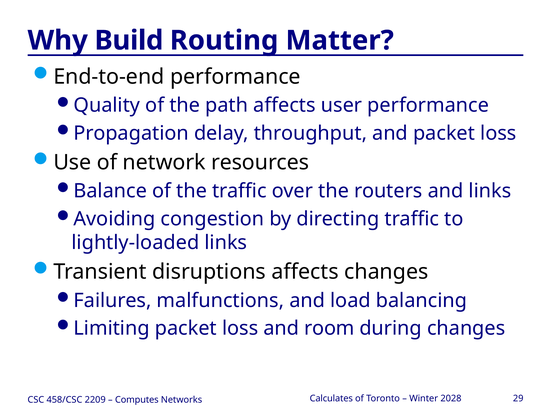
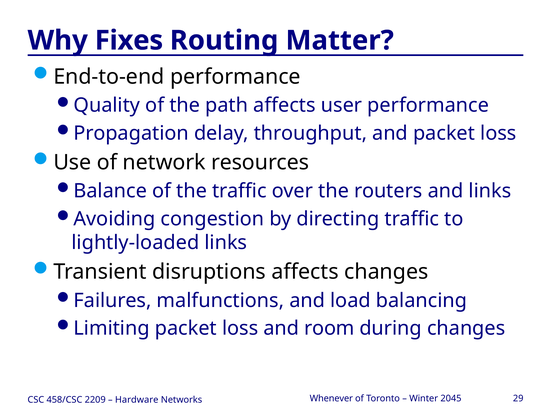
Build: Build -> Fixes
Calculates: Calculates -> Whenever
2028: 2028 -> 2045
Computes: Computes -> Hardware
